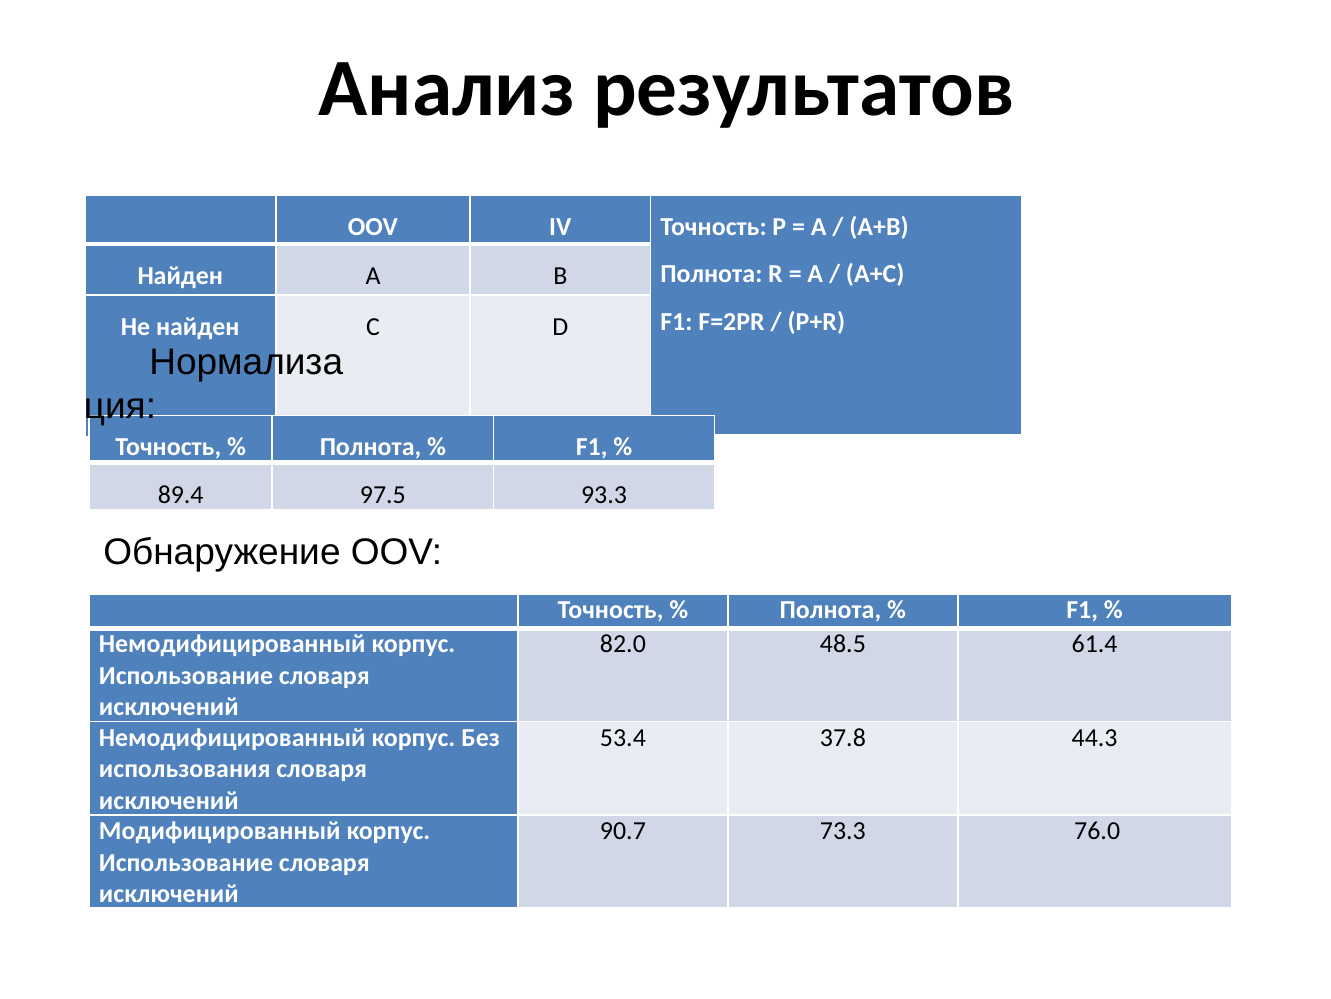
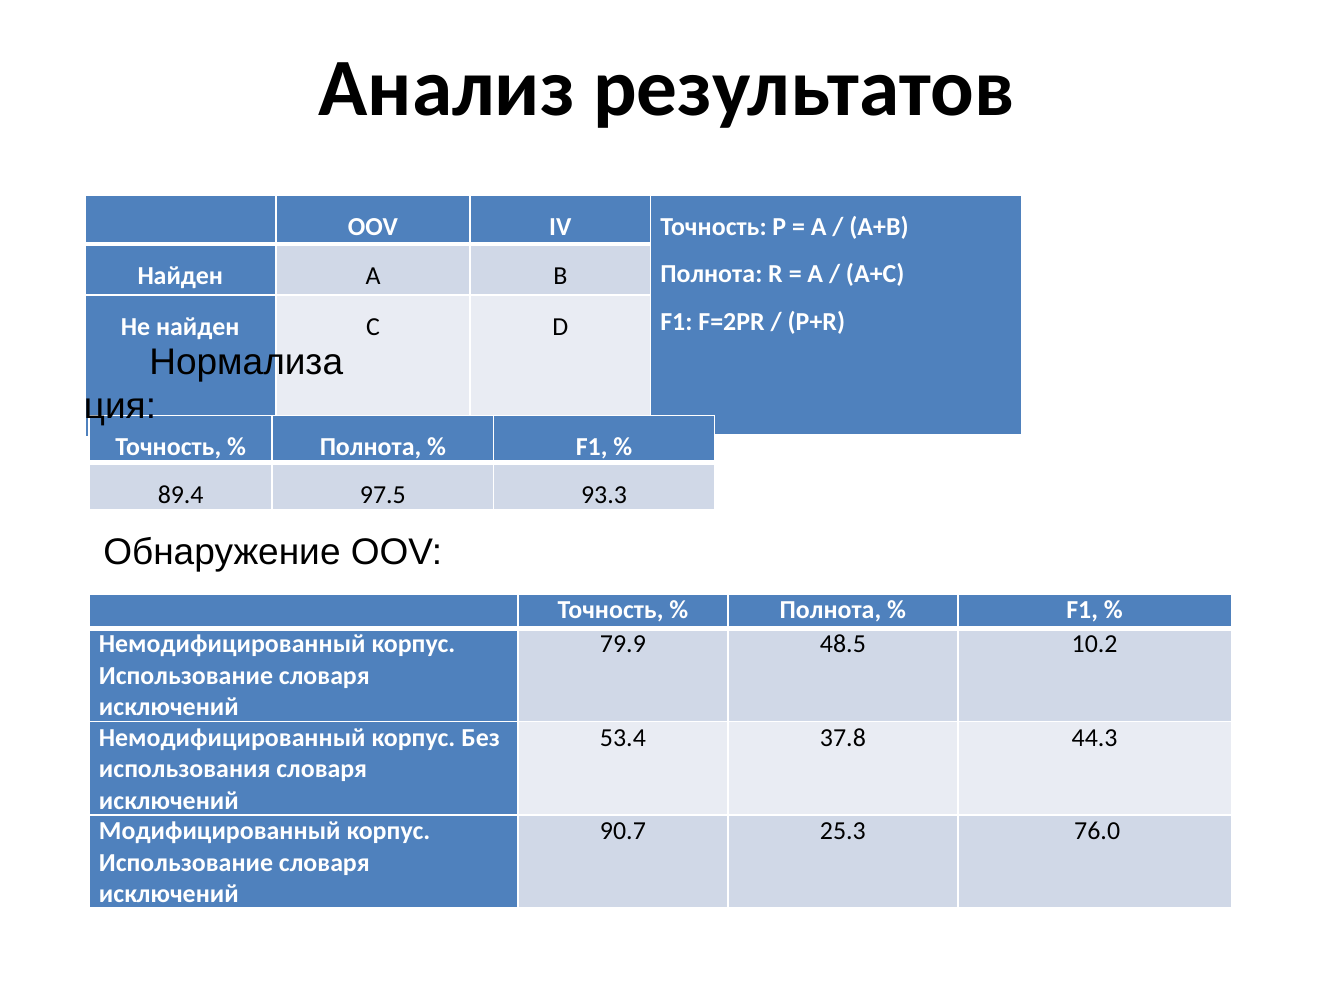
82.0: 82.0 -> 79.9
61.4: 61.4 -> 10.2
73.3: 73.3 -> 25.3
